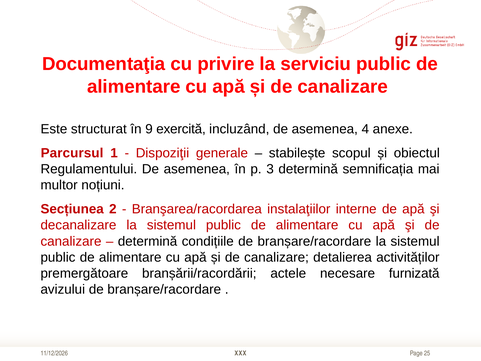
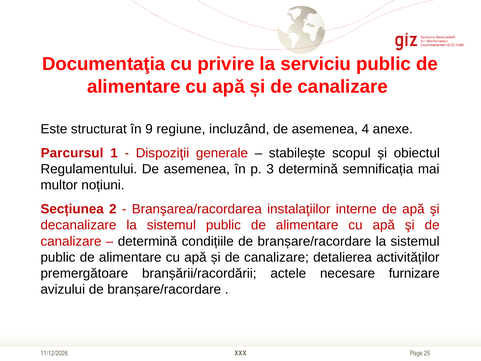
exercită: exercită -> regiune
furnizată: furnizată -> furnizare
